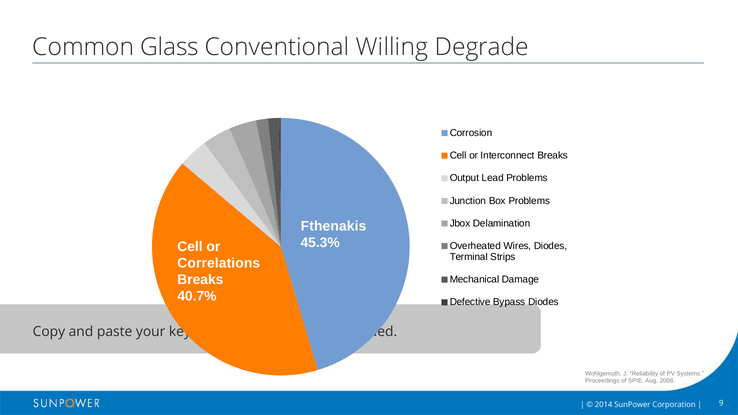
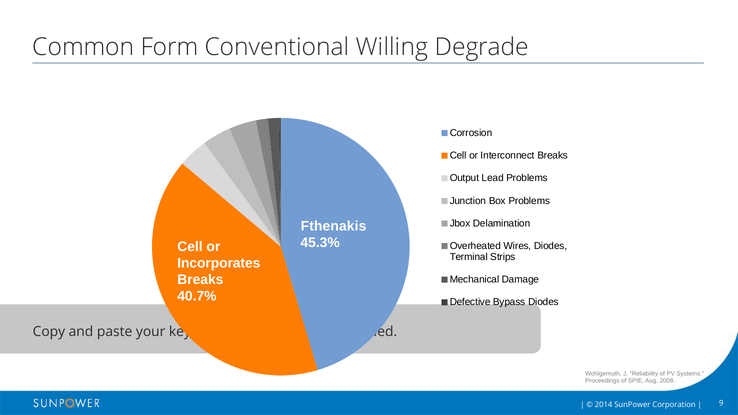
Glass: Glass -> Form
Correlations: Correlations -> Incorporates
